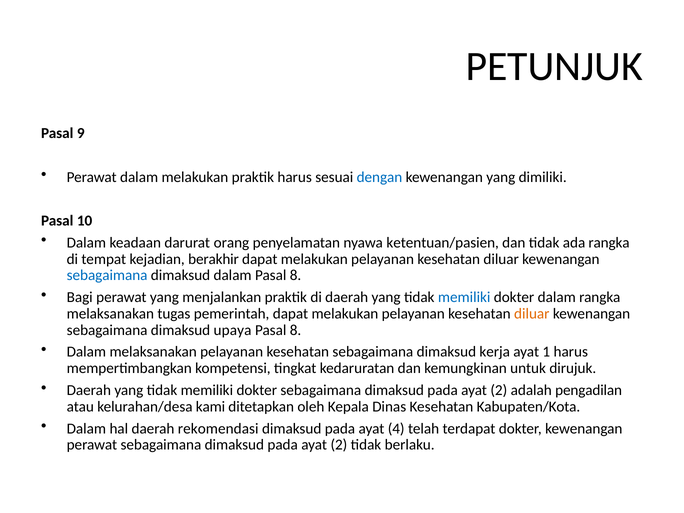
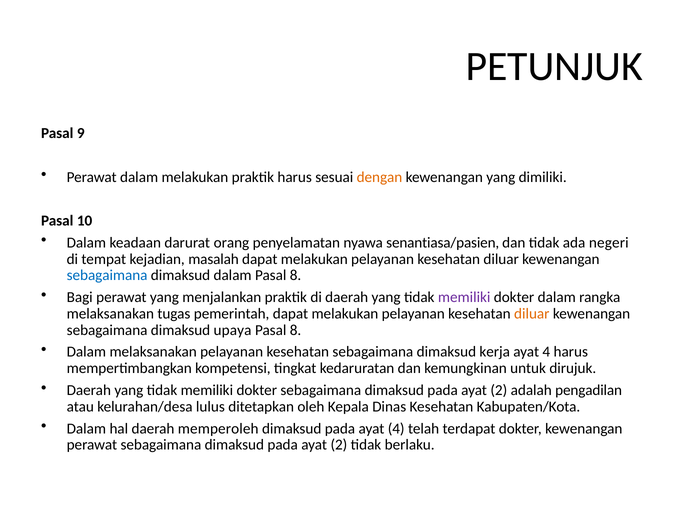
dengan colour: blue -> orange
ketentuan/pasien: ketentuan/pasien -> senantiasa/pasien
ada rangka: rangka -> negeri
berakhir: berakhir -> masalah
memiliki at (464, 297) colour: blue -> purple
1 at (546, 352): 1 -> 4
kami: kami -> lulus
rekomendasi: rekomendasi -> memperoleh
